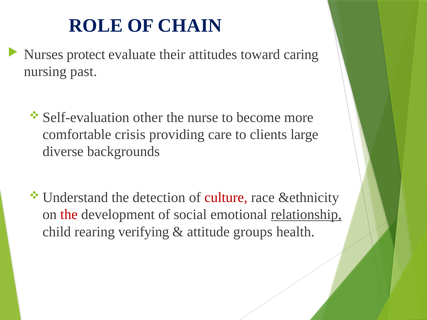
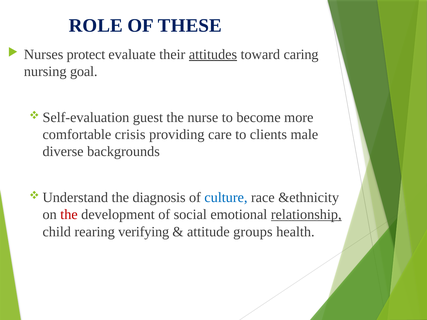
CHAIN: CHAIN -> THESE
attitudes underline: none -> present
past: past -> goal
other: other -> guest
large: large -> male
detection: detection -> diagnosis
culture colour: red -> blue
